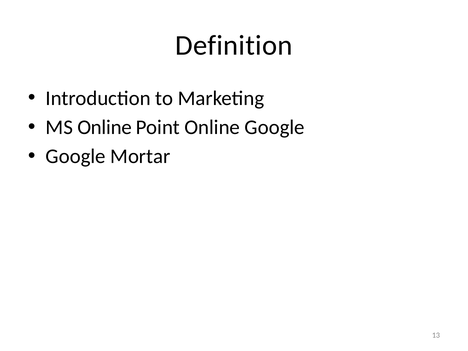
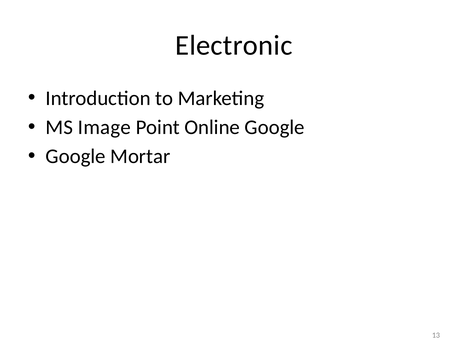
Definition: Definition -> Electronic
MS Online: Online -> Image
